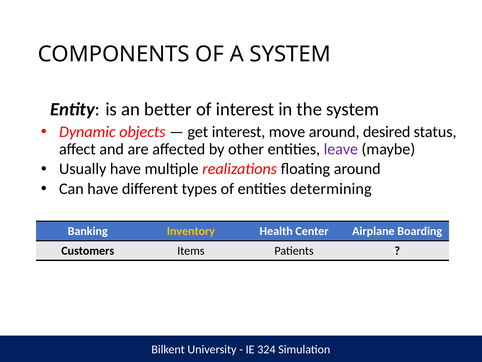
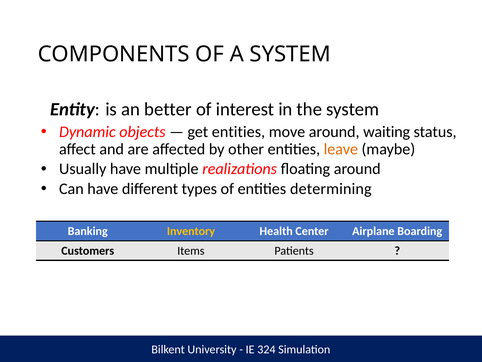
get interest: interest -> entities
desired: desired -> waiting
leave colour: purple -> orange
